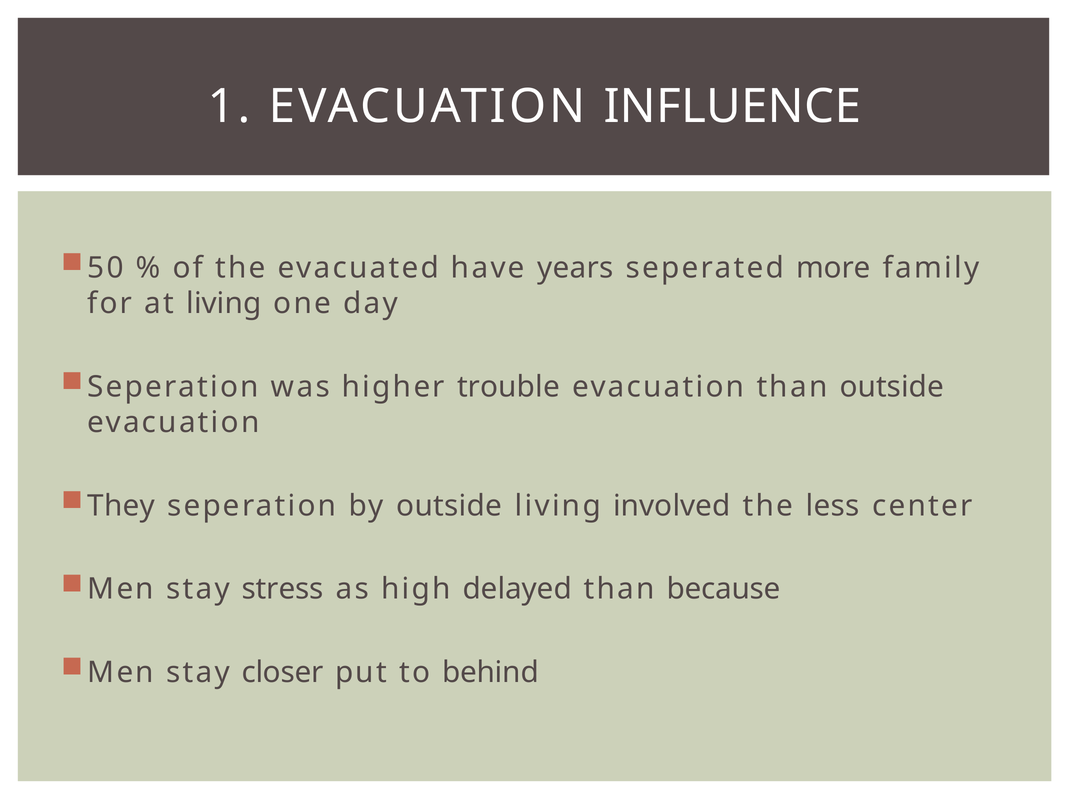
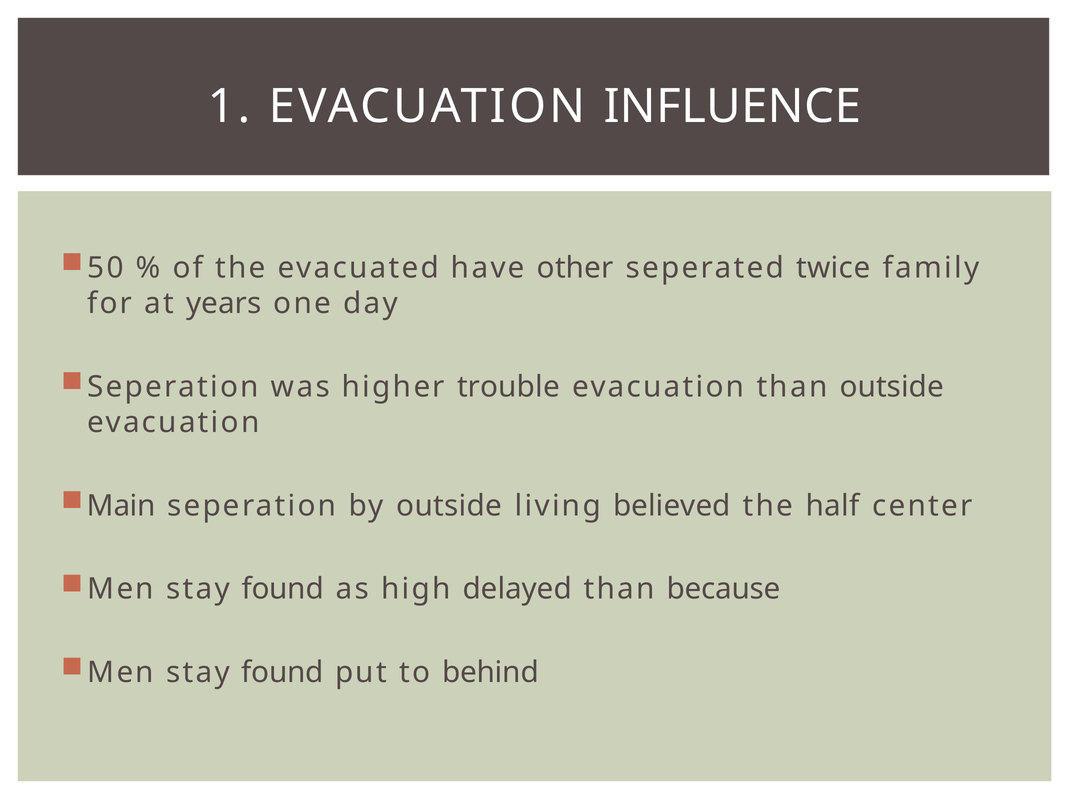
years: years -> other
more: more -> twice
at living: living -> years
They: They -> Main
involved: involved -> believed
less: less -> half
stress at (283, 590): stress -> found
closer at (282, 673): closer -> found
